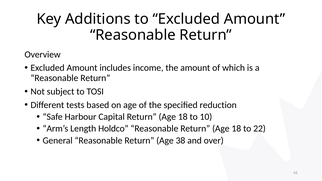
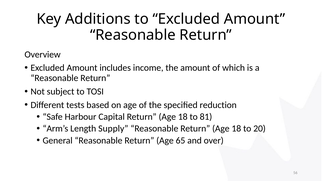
10: 10 -> 81
Holdco: Holdco -> Supply
22: 22 -> 20
38: 38 -> 65
